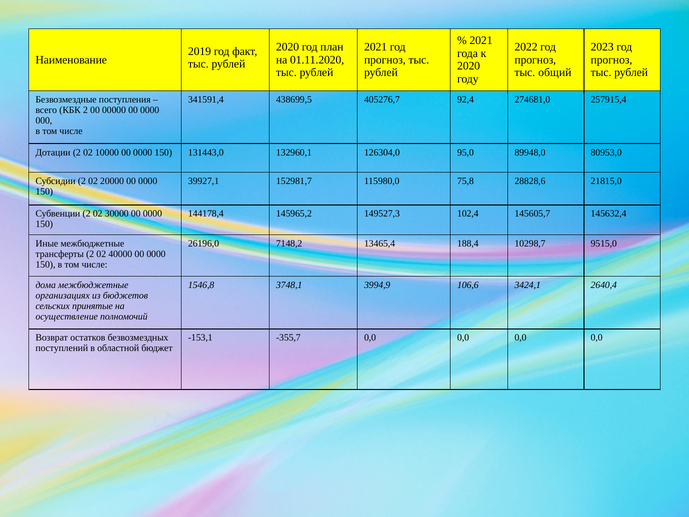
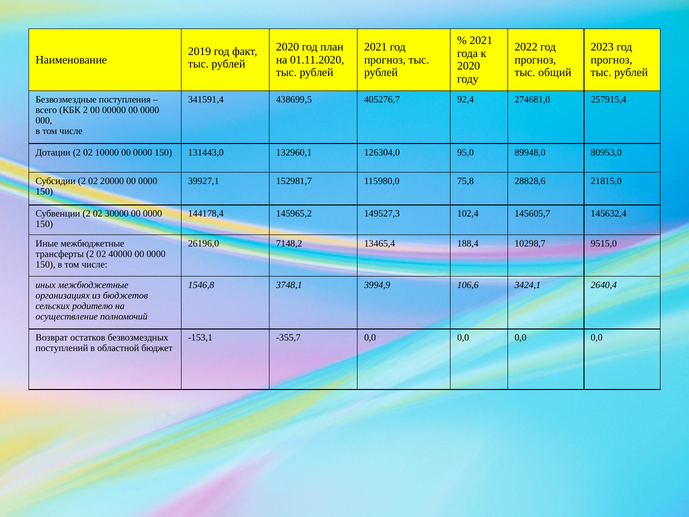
дома: дома -> иных
принятые: принятые -> родителю
